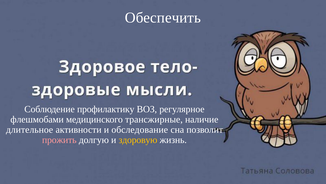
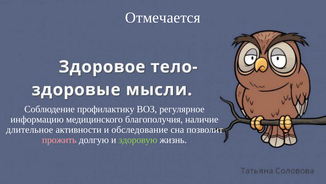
Обеспечить: Обеспечить -> Отмечается
флешмобами: флешмобами -> информацию
трансжирные: трансжирные -> благополучия
здоровую colour: yellow -> light green
